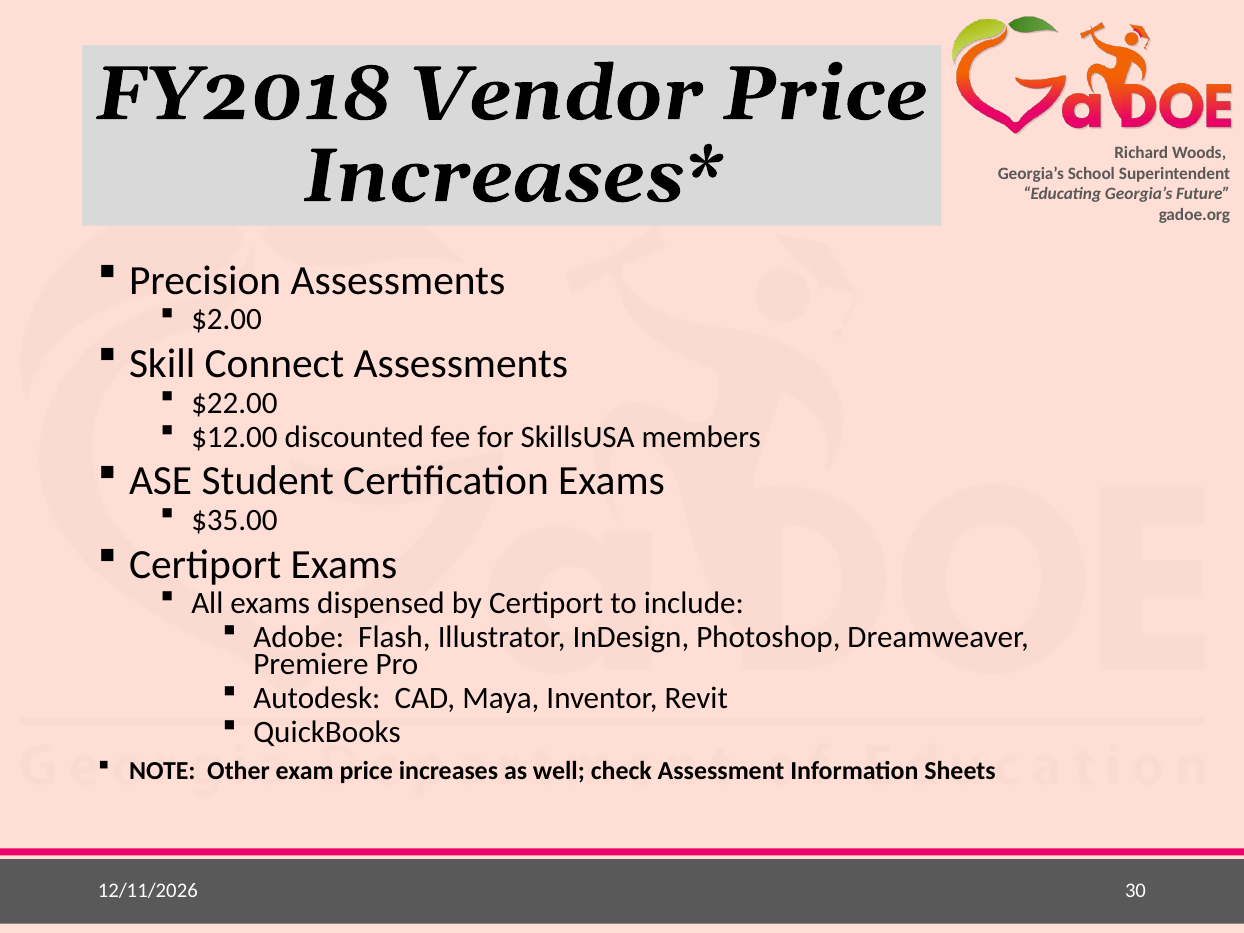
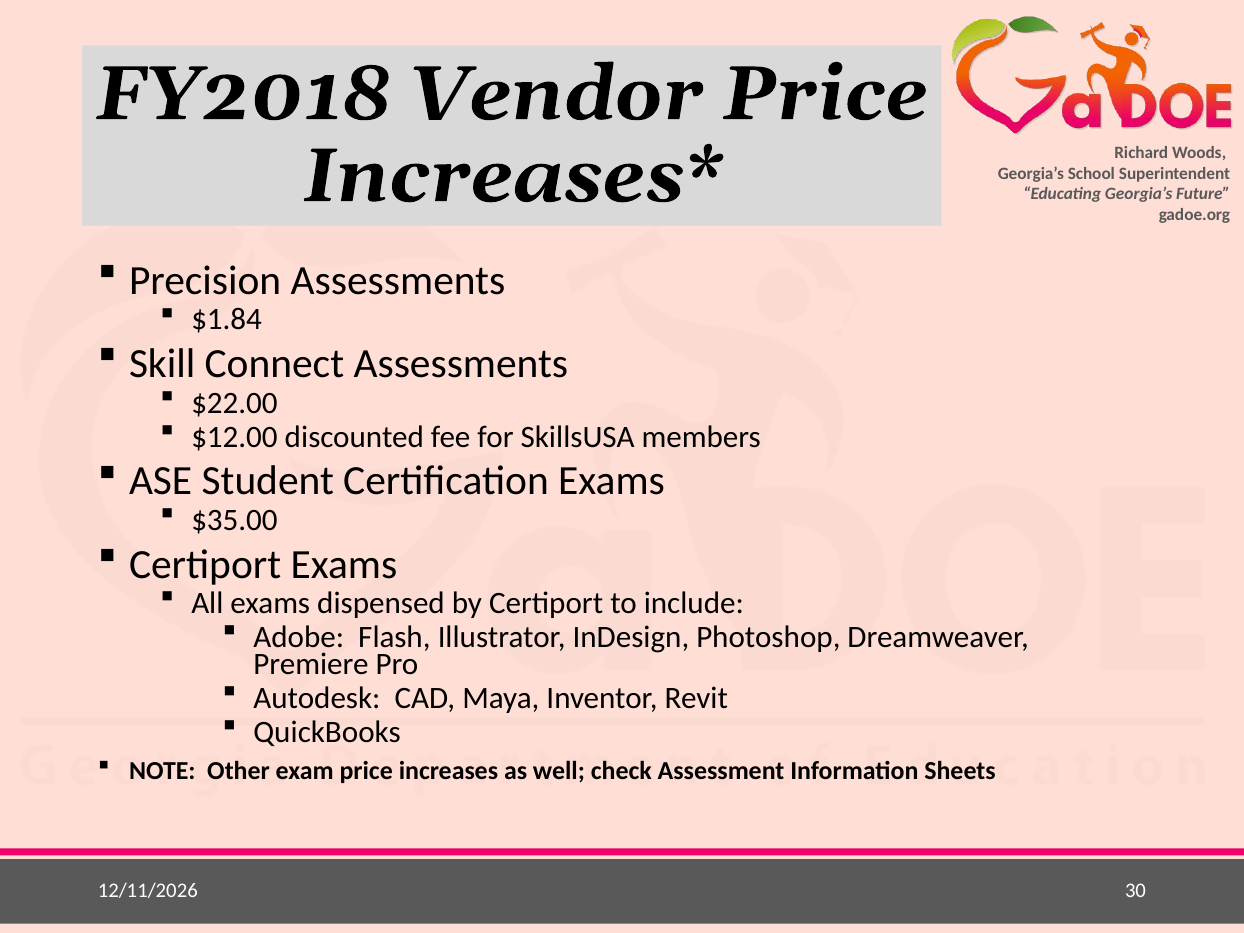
$2.00: $2.00 -> $1.84
